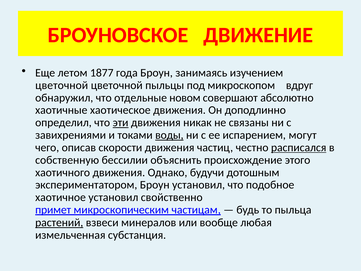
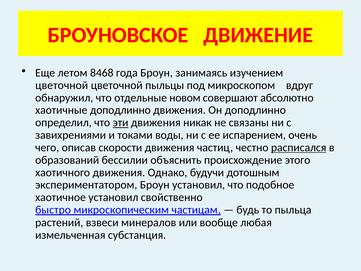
1877: 1877 -> 8468
хаотичные хаотическое: хаотическое -> доподлинно
воды underline: present -> none
могут: могут -> очень
собственную: собственную -> образований
примет: примет -> быстро
растений underline: present -> none
